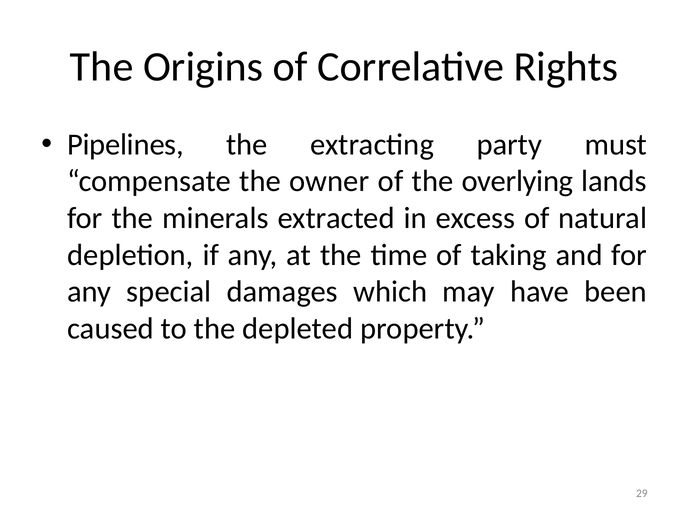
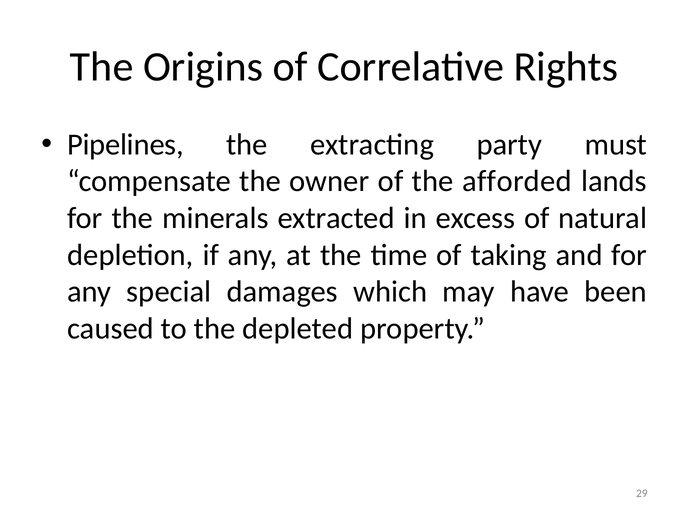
overlying: overlying -> afforded
